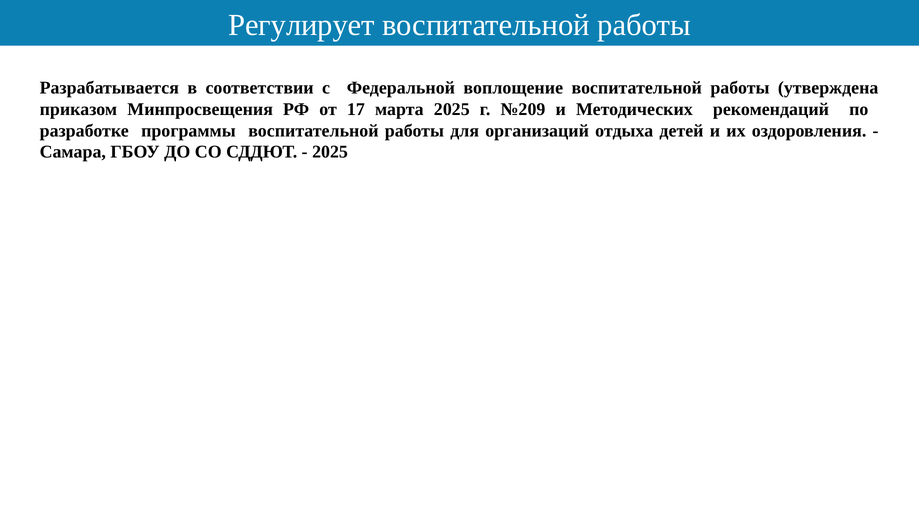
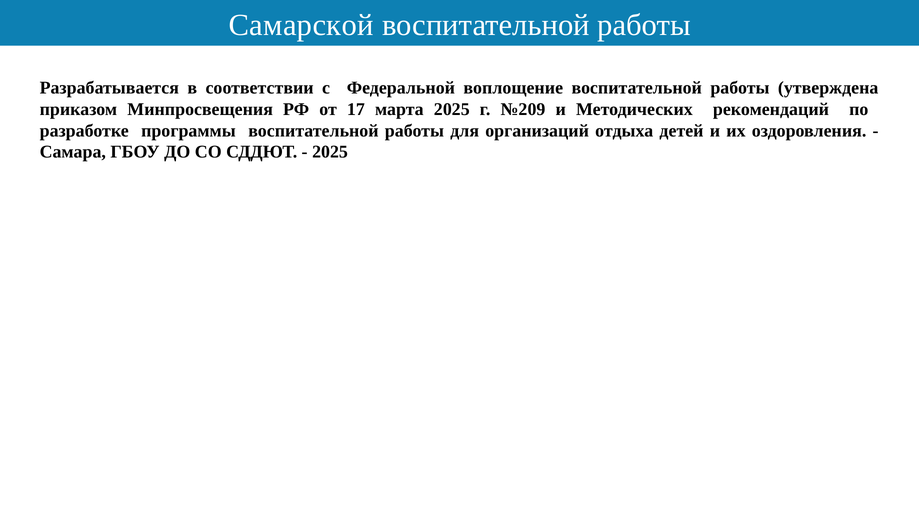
Регулирует: Регулирует -> Самарской
